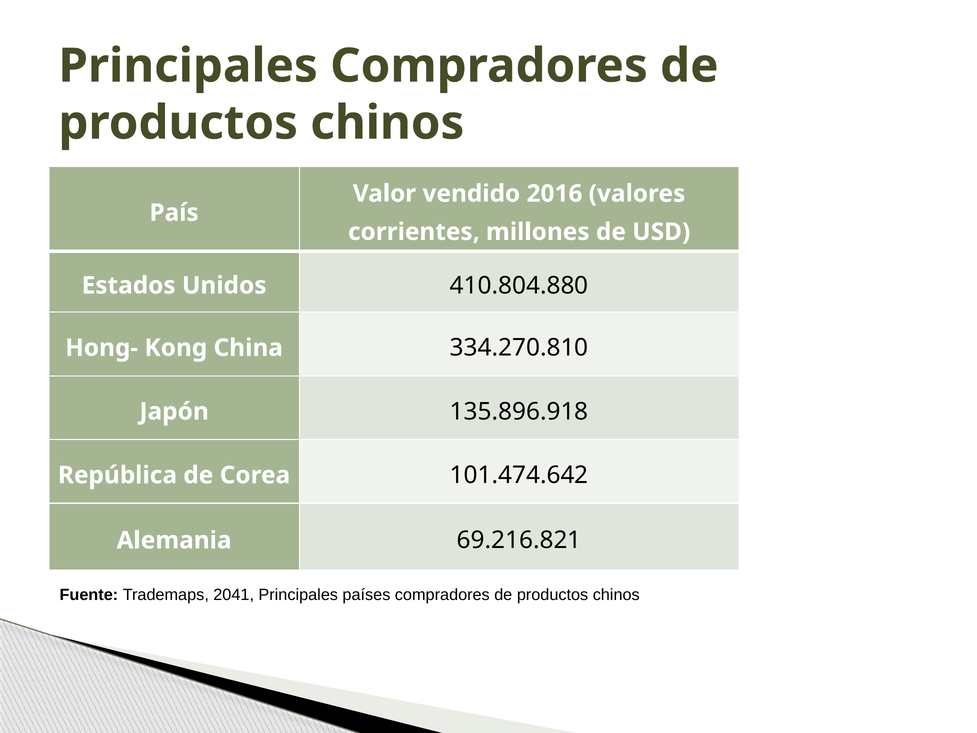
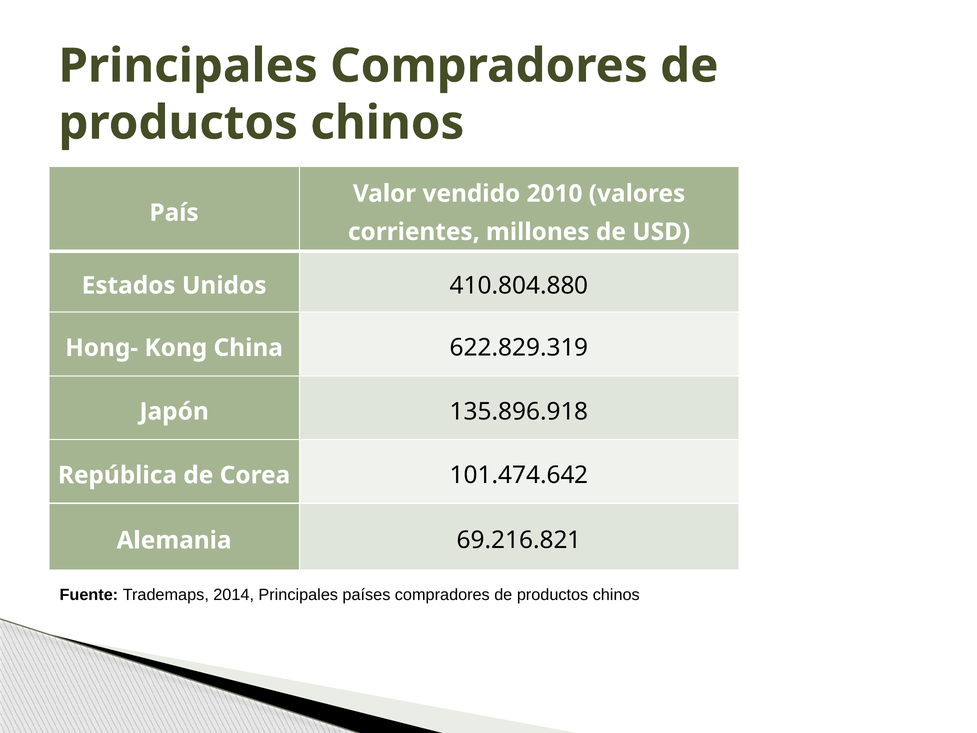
2016: 2016 -> 2010
334.270.810: 334.270.810 -> 622.829.319
2041: 2041 -> 2014
